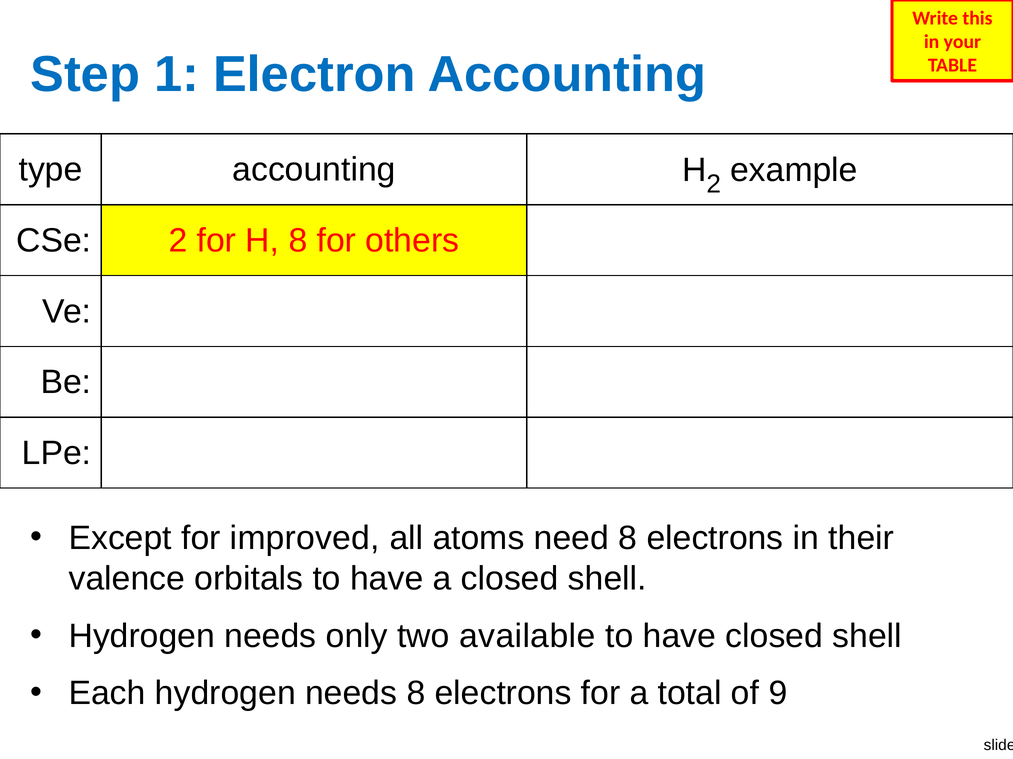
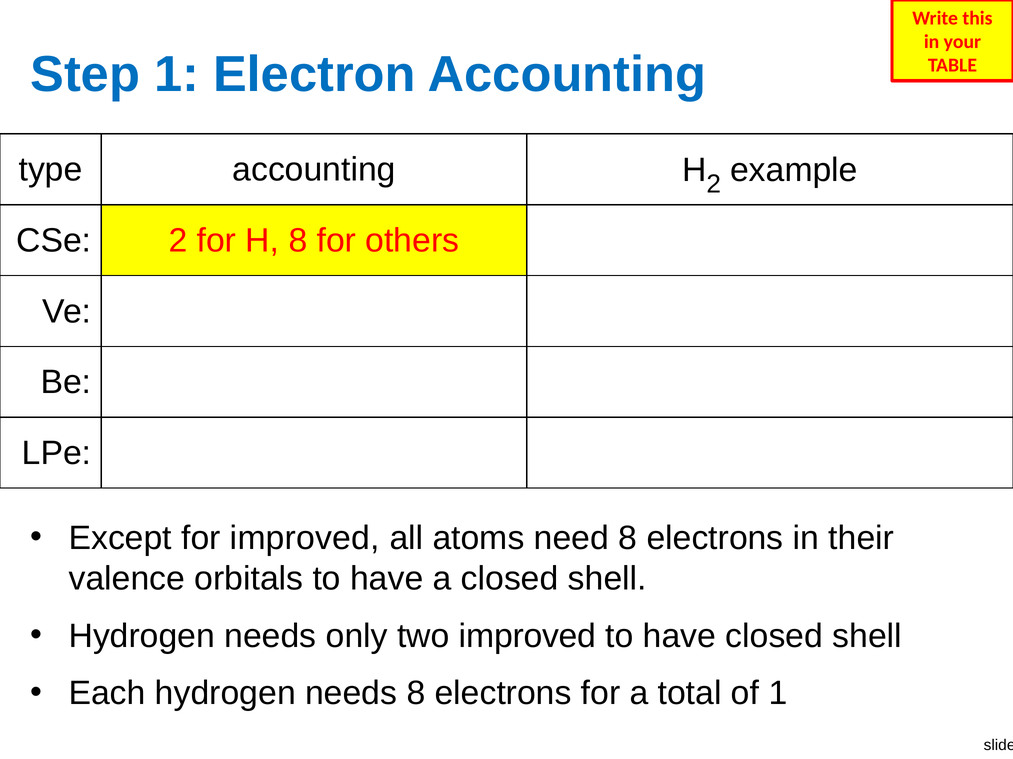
two available: available -> improved
of 9: 9 -> 1
